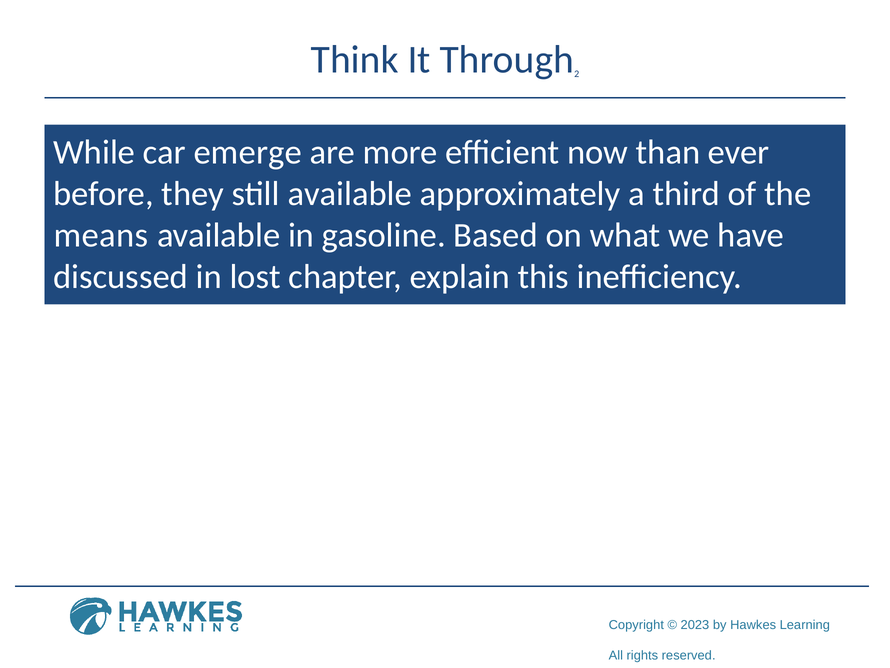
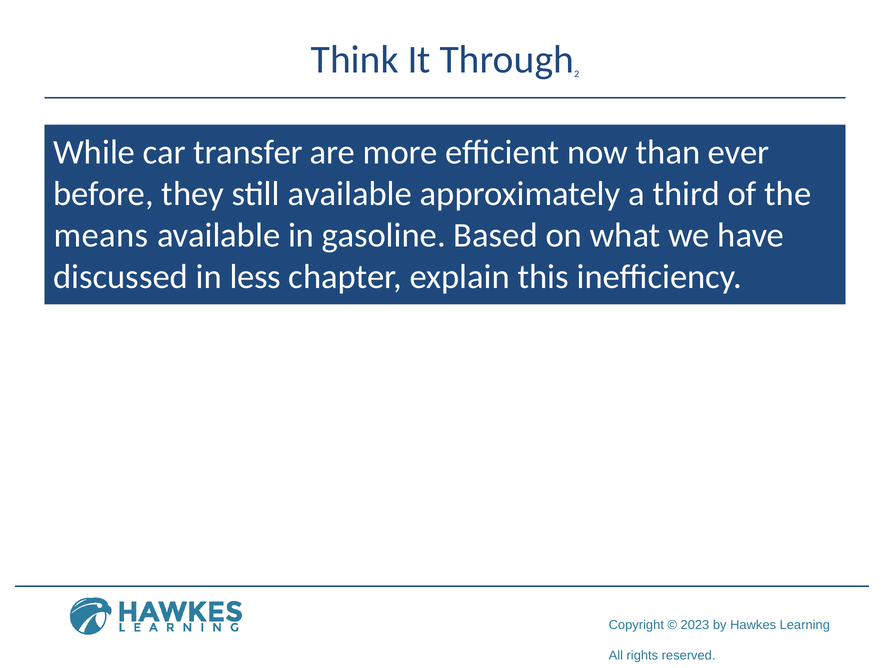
emerge: emerge -> transfer
lost: lost -> less
